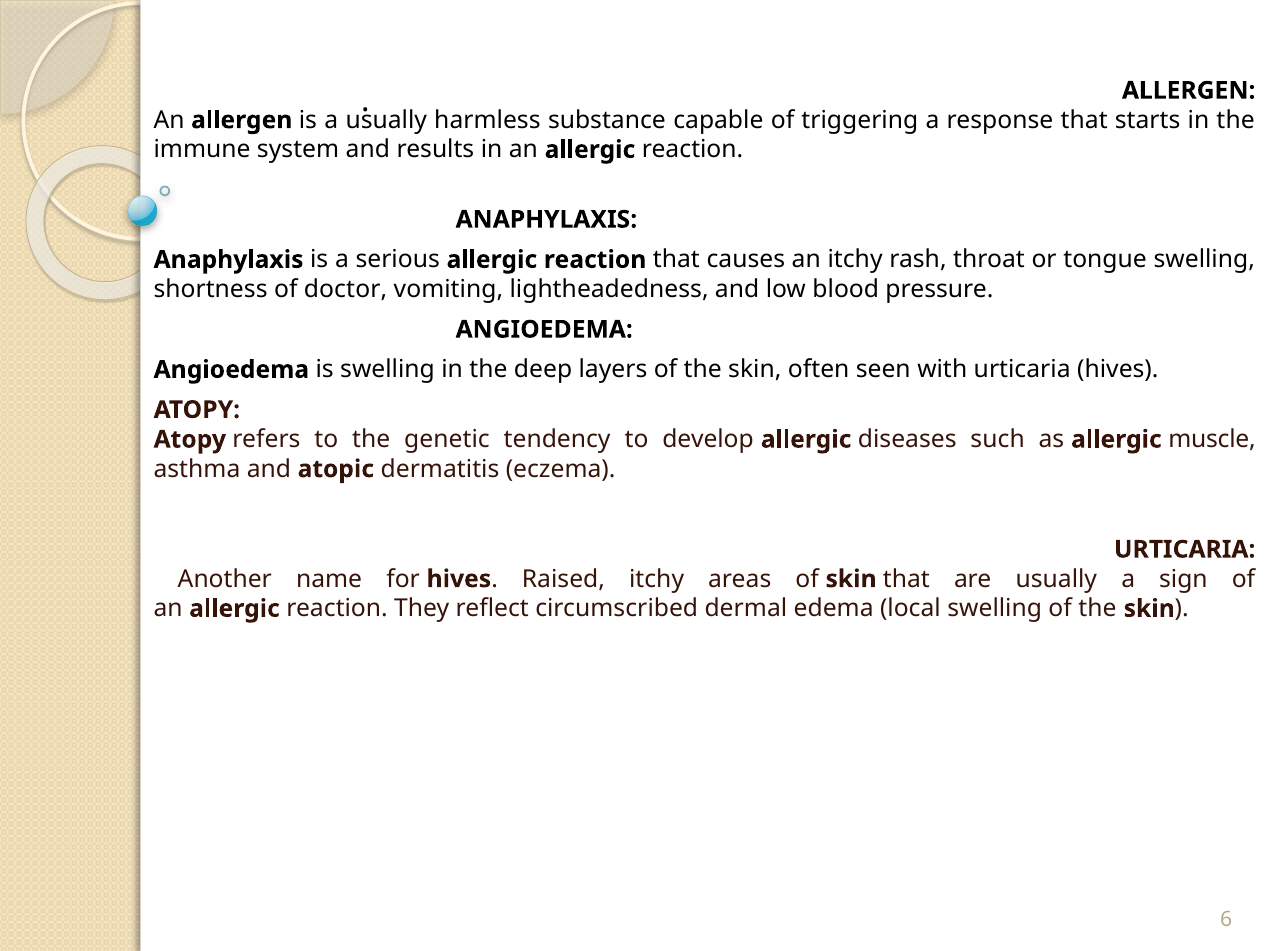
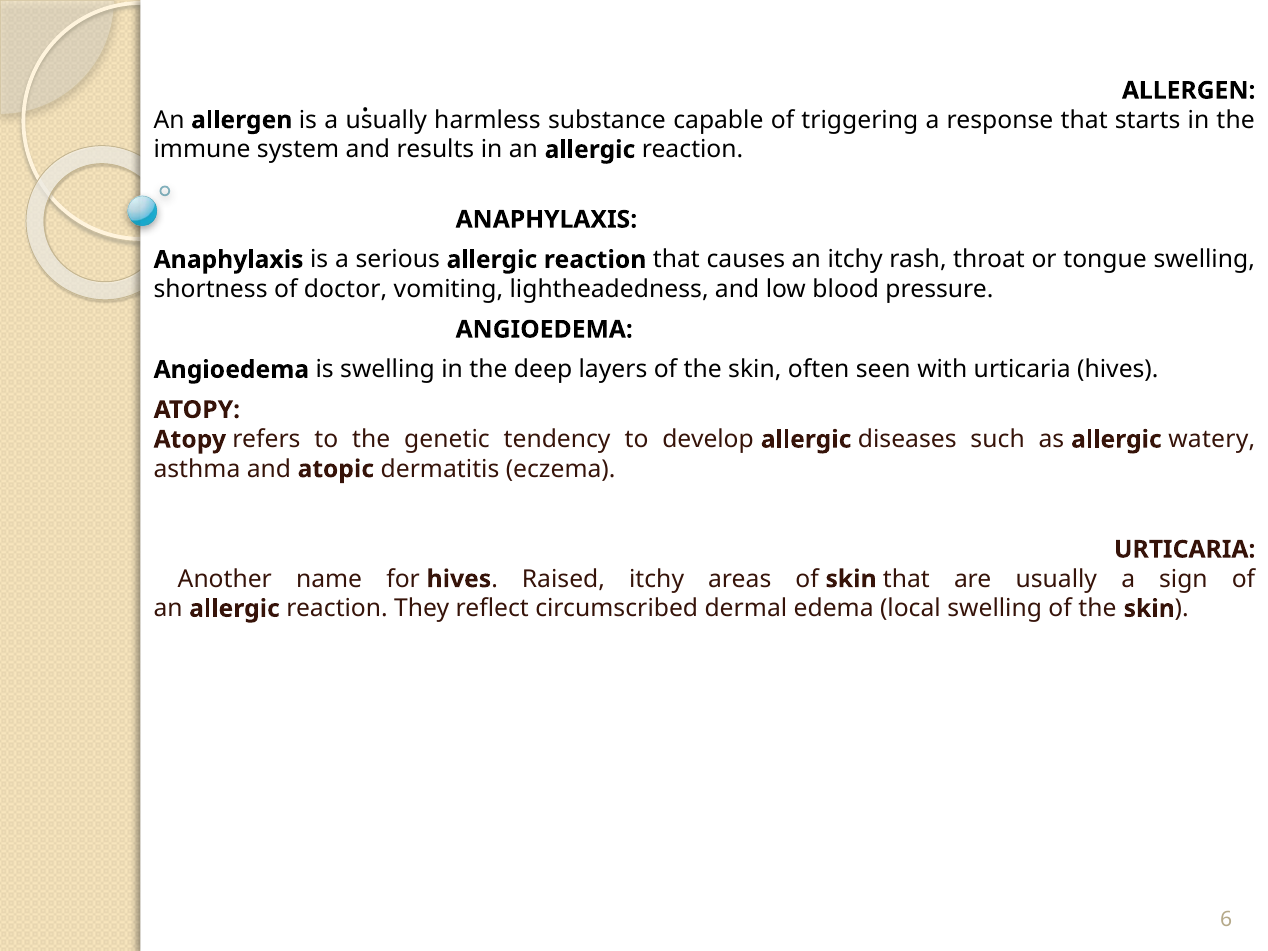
muscle: muscle -> watery
